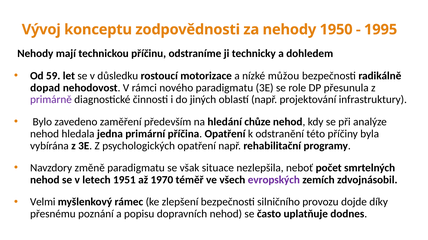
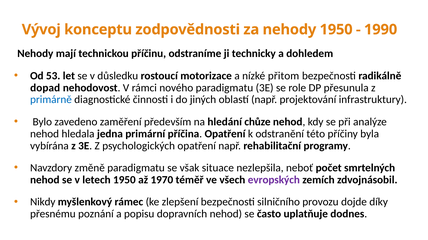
1995: 1995 -> 1990
59: 59 -> 53
můžou: můžou -> přitom
primárně colour: purple -> blue
letech 1951: 1951 -> 1950
Velmi: Velmi -> Nikdy
